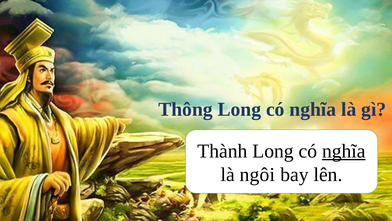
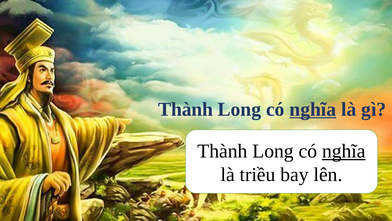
Thông at (185, 109): Thông -> Thành
nghĩa at (313, 109) underline: none -> present
ngôi: ngôi -> triều
